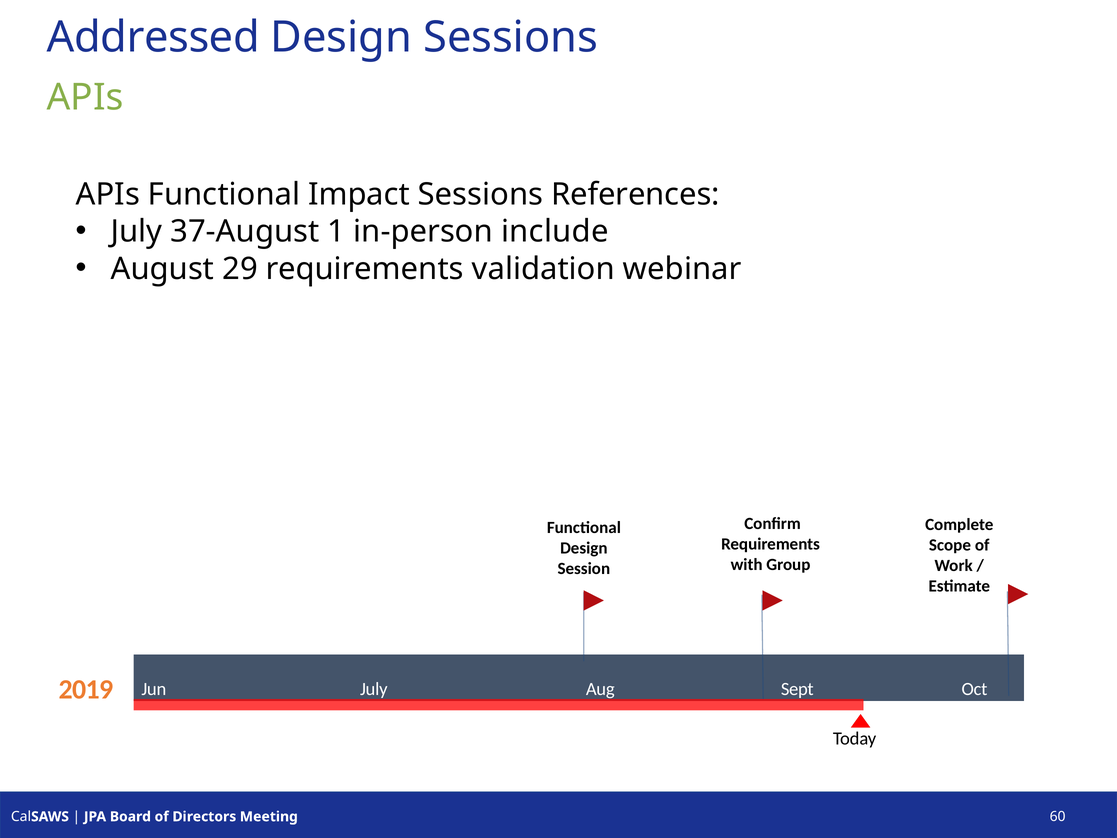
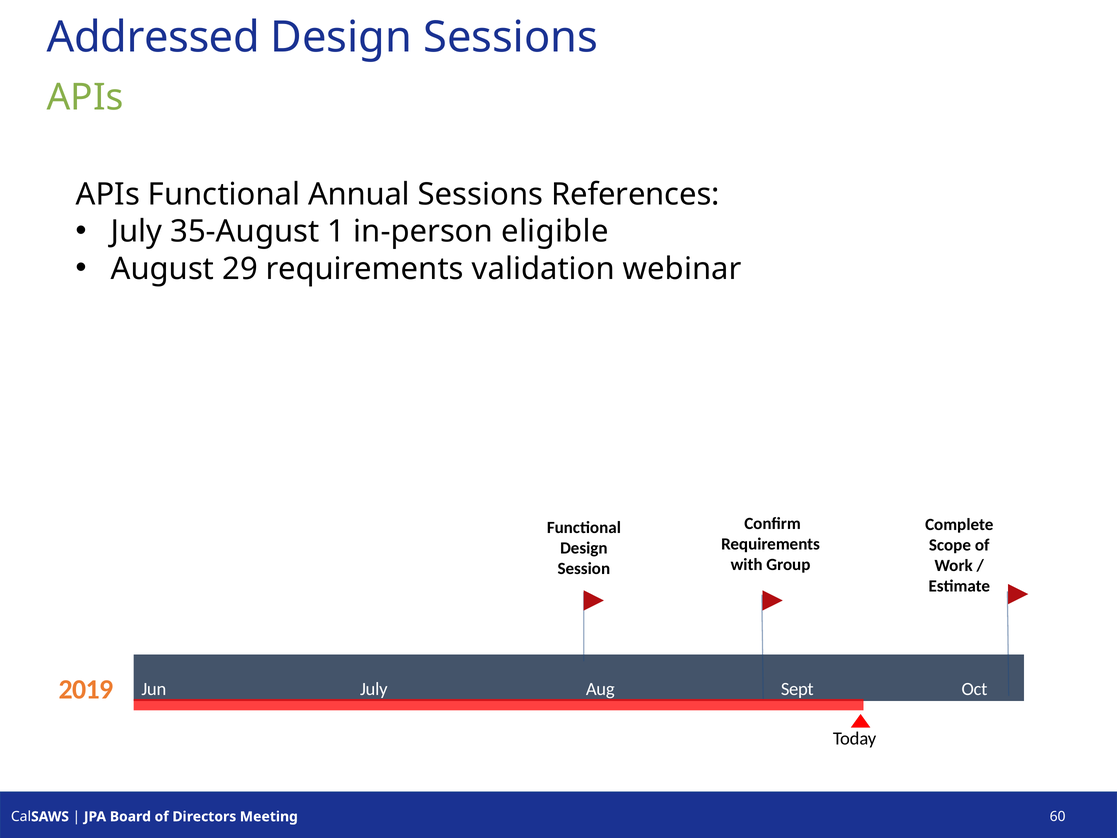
Impact: Impact -> Annual
37-August: 37-August -> 35-August
include: include -> eligible
